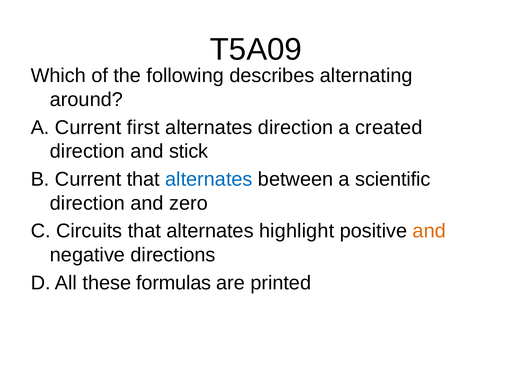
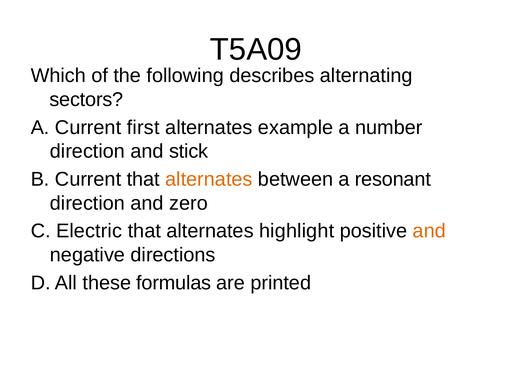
around: around -> sectors
alternates direction: direction -> example
created: created -> number
alternates at (209, 179) colour: blue -> orange
scientific: scientific -> resonant
Circuits: Circuits -> Electric
